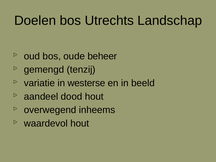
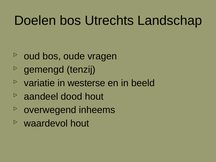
beheer: beheer -> vragen
